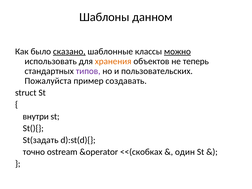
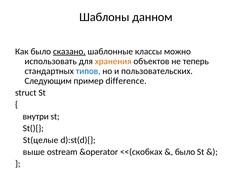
можно underline: present -> none
типов colour: purple -> blue
Пожалуйста: Пожалуйста -> Следующим
создавать: создавать -> difference
St(задать: St(задать -> St(целые
точно: точно -> выше
один at (185, 152): один -> было
